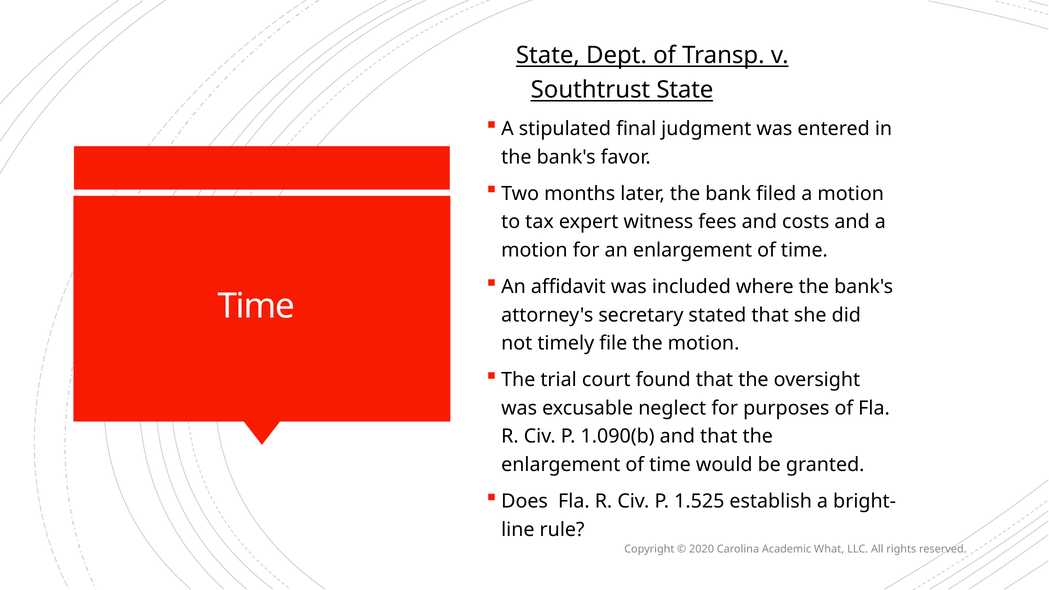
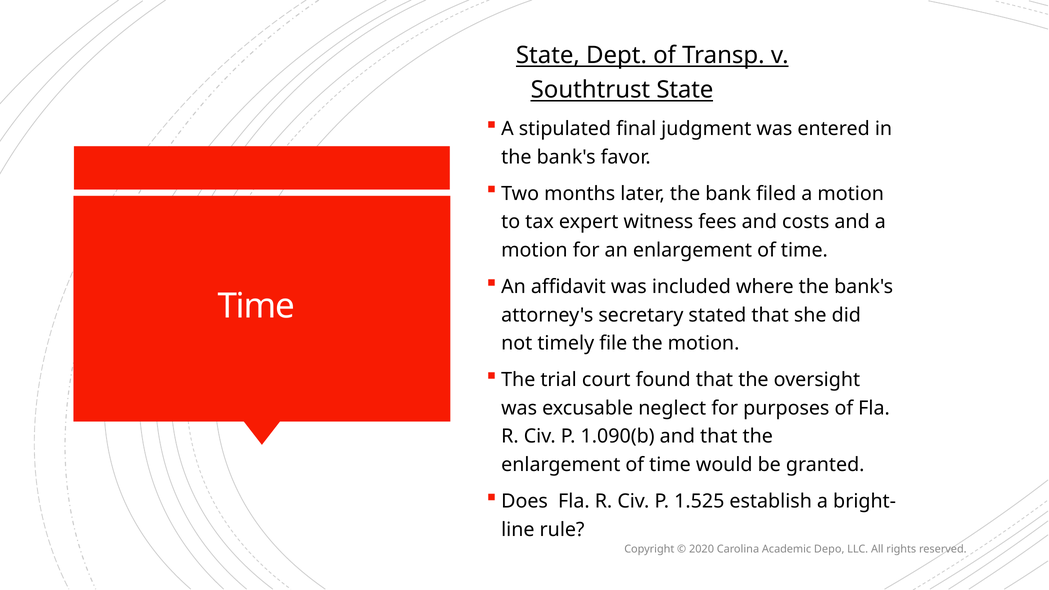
What: What -> Depo
